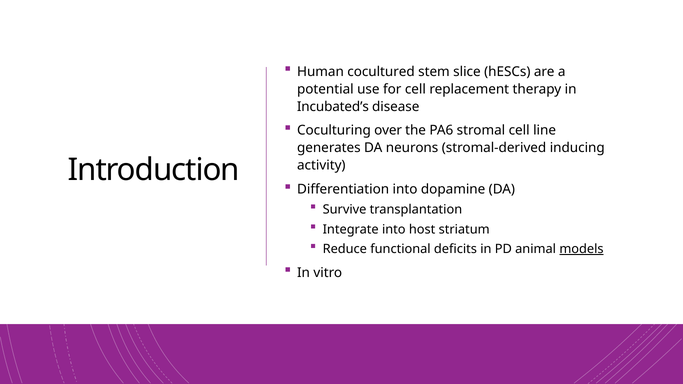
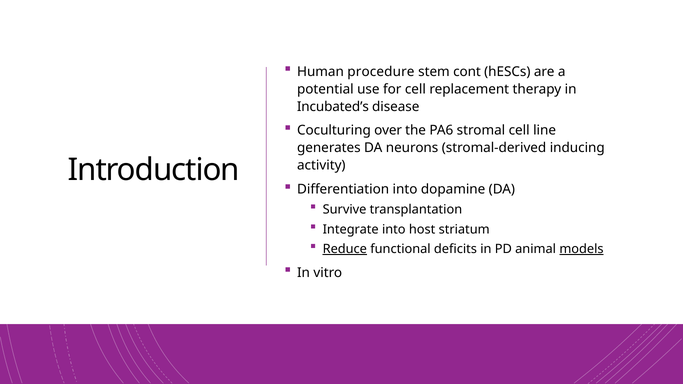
cocultured: cocultured -> procedure
slice: slice -> cont
Reduce underline: none -> present
